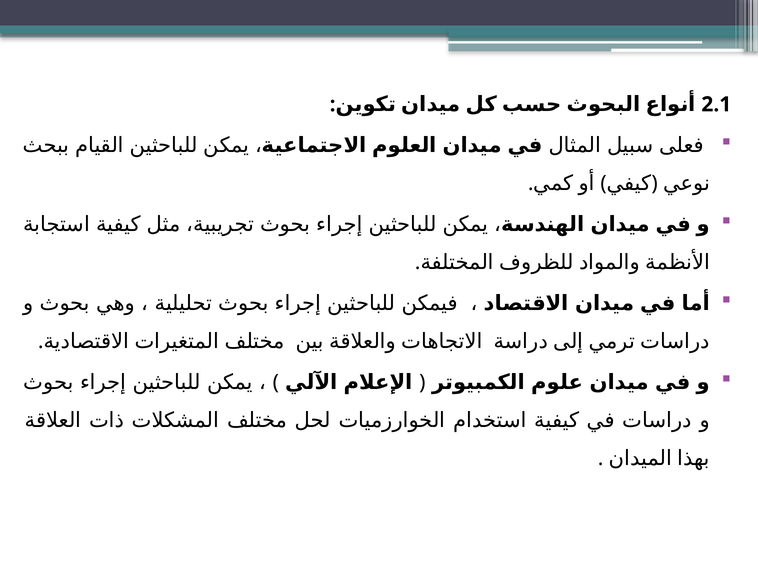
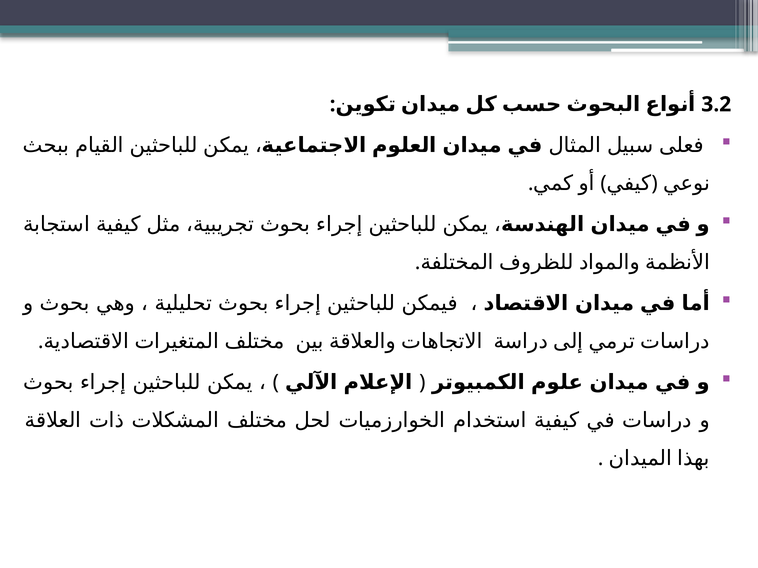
2.1: 2.1 -> 3.2
